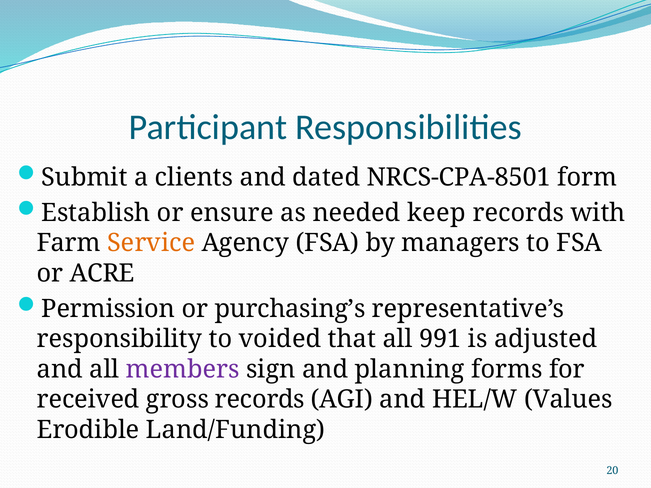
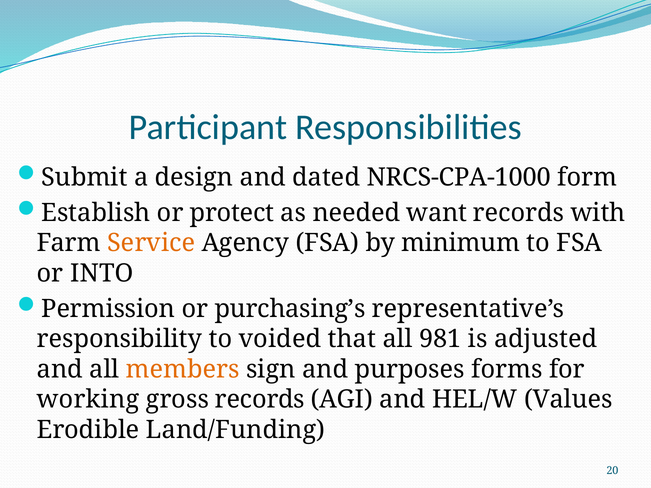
clients: clients -> design
NRCS-CPA-8501: NRCS-CPA-8501 -> NRCS-CPA-1000
ensure: ensure -> protect
keep: keep -> want
managers: managers -> minimum
ACRE: ACRE -> INTO
991: 991 -> 981
members colour: purple -> orange
planning: planning -> purposes
received: received -> working
